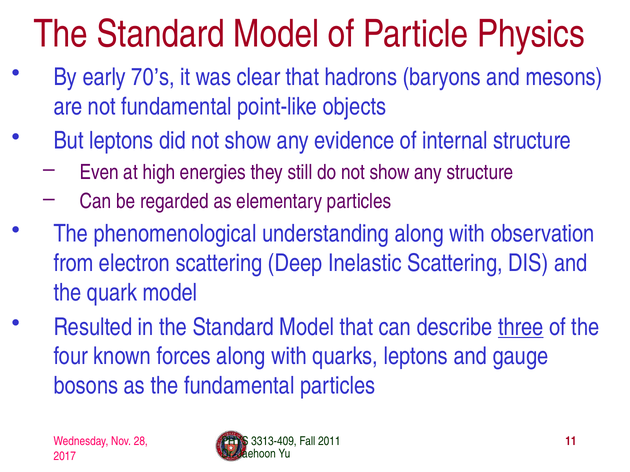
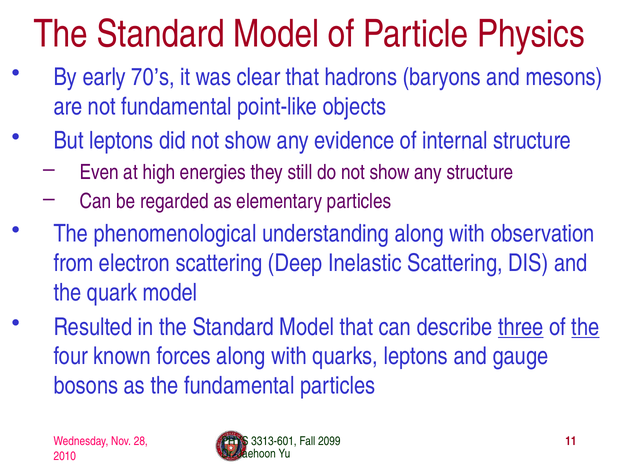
the at (585, 327) underline: none -> present
3313-409: 3313-409 -> 3313-601
2011: 2011 -> 2099
2017: 2017 -> 2010
